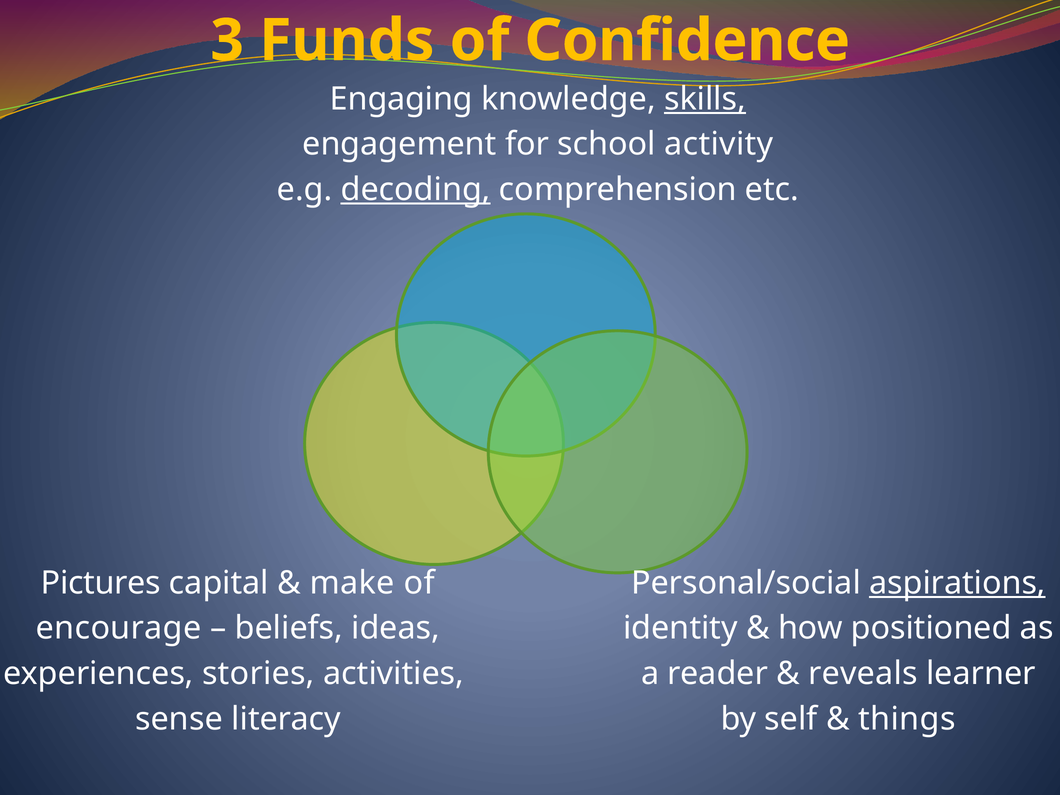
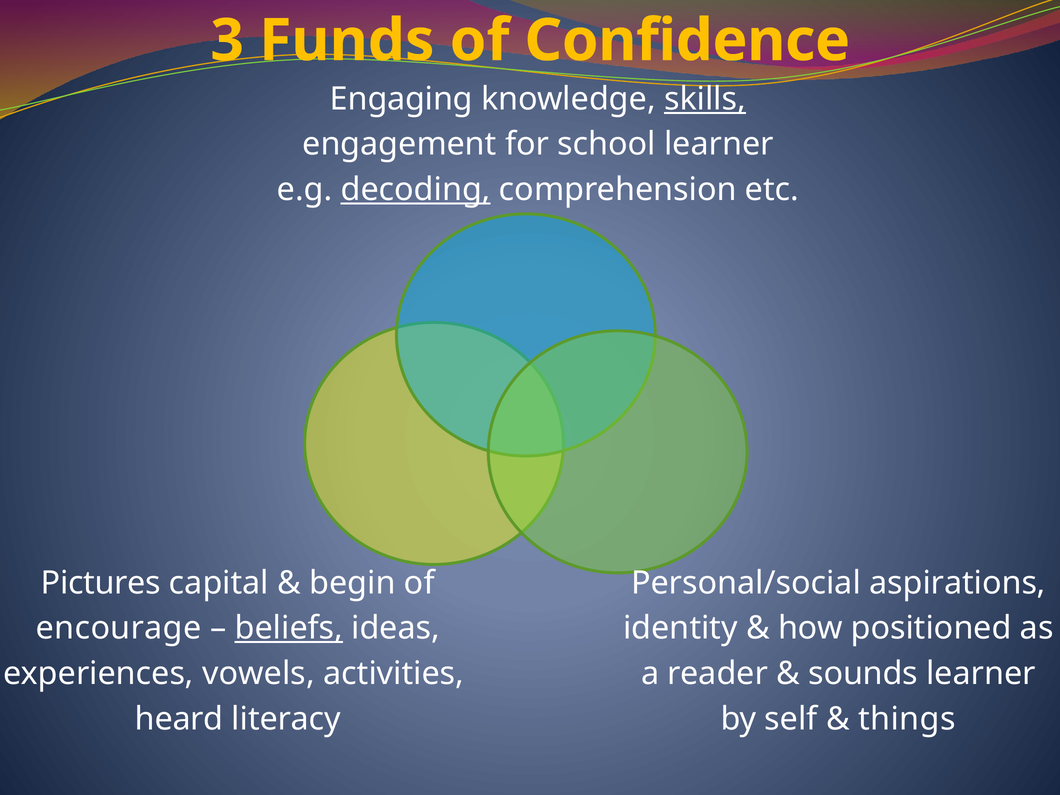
school activity: activity -> learner
make: make -> begin
aspirations underline: present -> none
beliefs underline: none -> present
stories: stories -> vowels
reveals: reveals -> sounds
sense: sense -> heard
